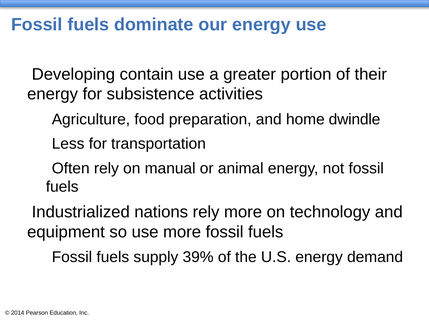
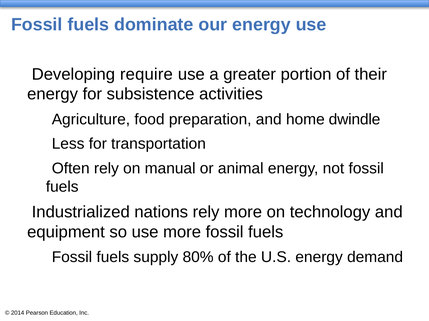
contain: contain -> require
39%: 39% -> 80%
